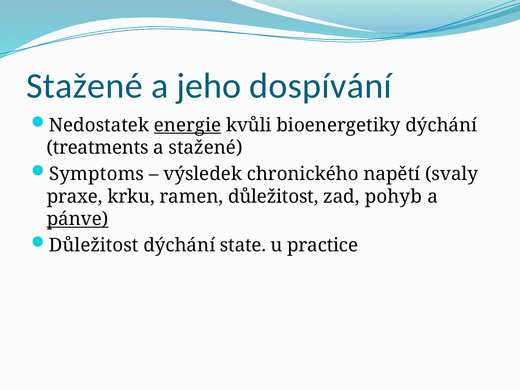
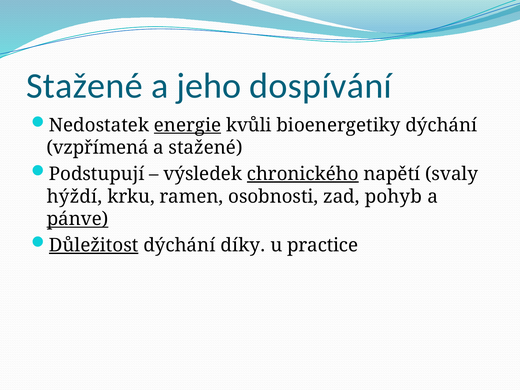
treatments: treatments -> vzpřímená
Symptoms: Symptoms -> Podstupují
chronického underline: none -> present
praxe: praxe -> hýždí
ramen důležitost: důležitost -> osobnosti
Důležitost at (94, 245) underline: none -> present
state: state -> díky
